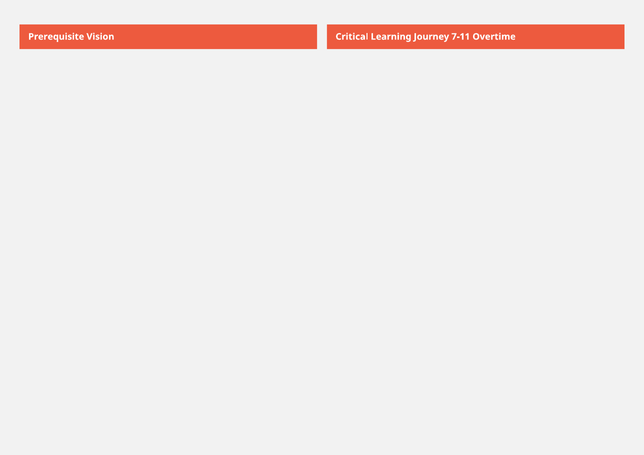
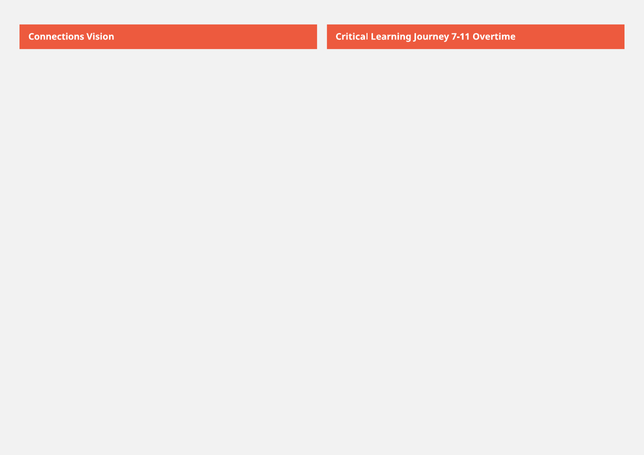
Prerequisite: Prerequisite -> Connections
